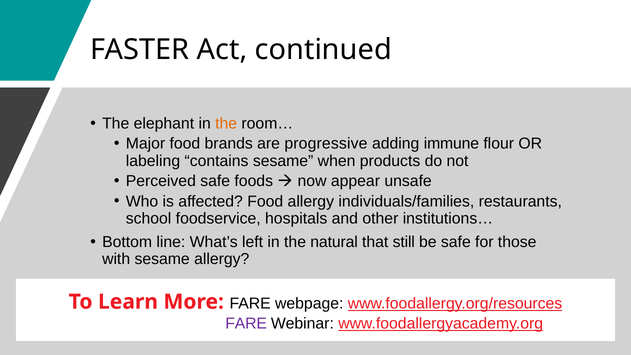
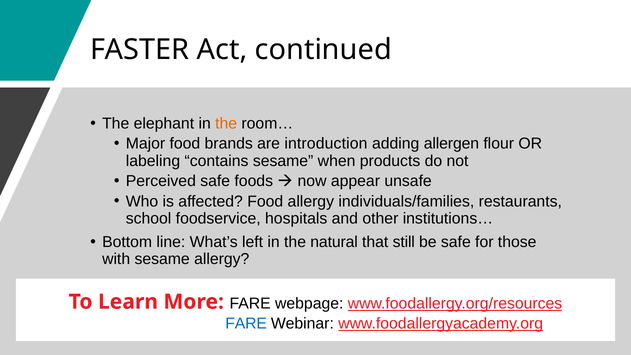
progressive: progressive -> introduction
immune: immune -> allergen
FARE at (246, 323) colour: purple -> blue
